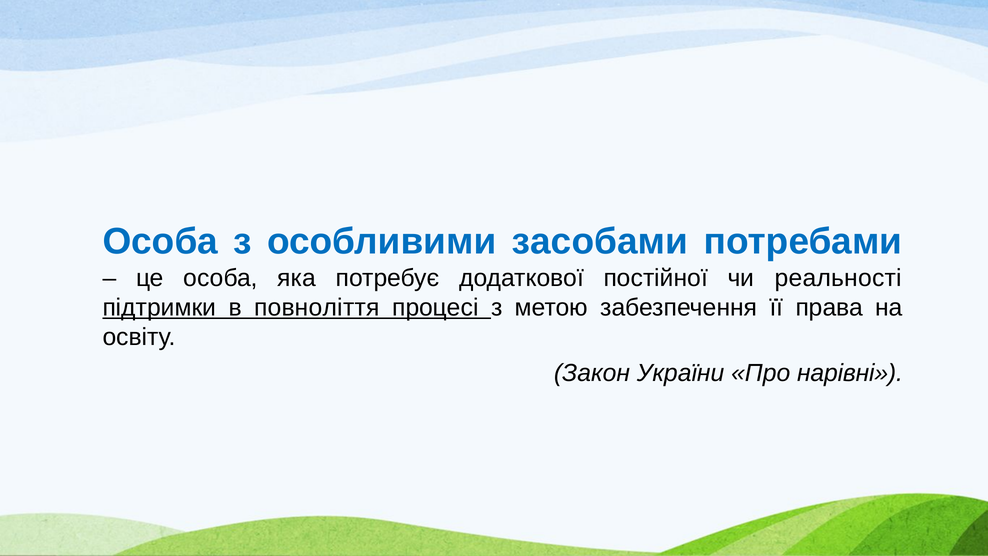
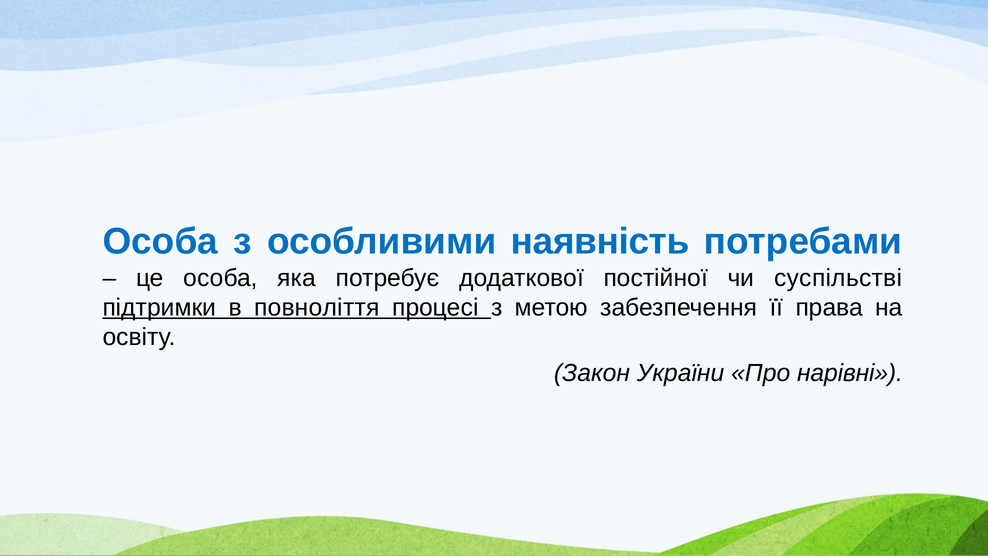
засобами: засобами -> наявність
реальності: реальності -> суспільстві
